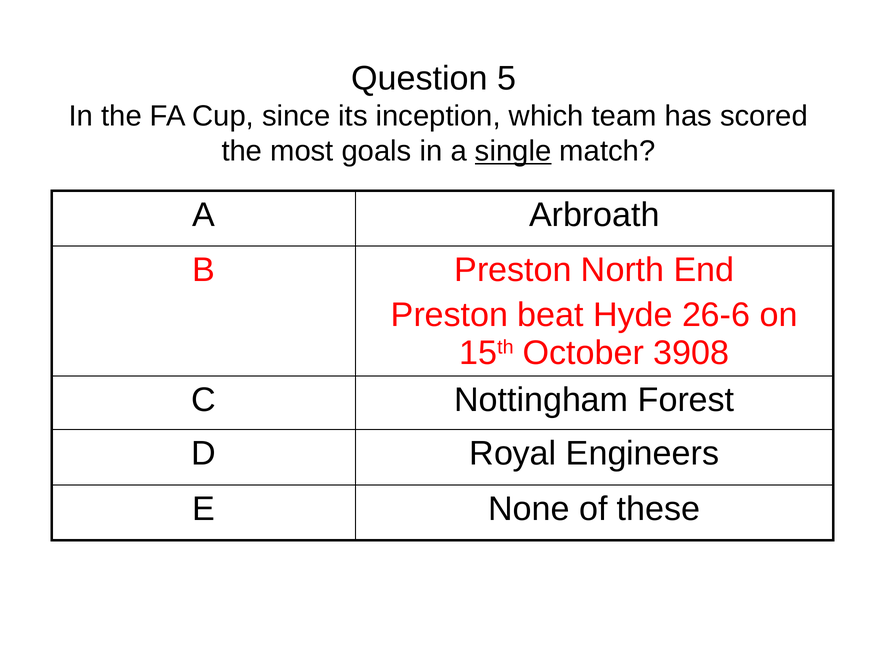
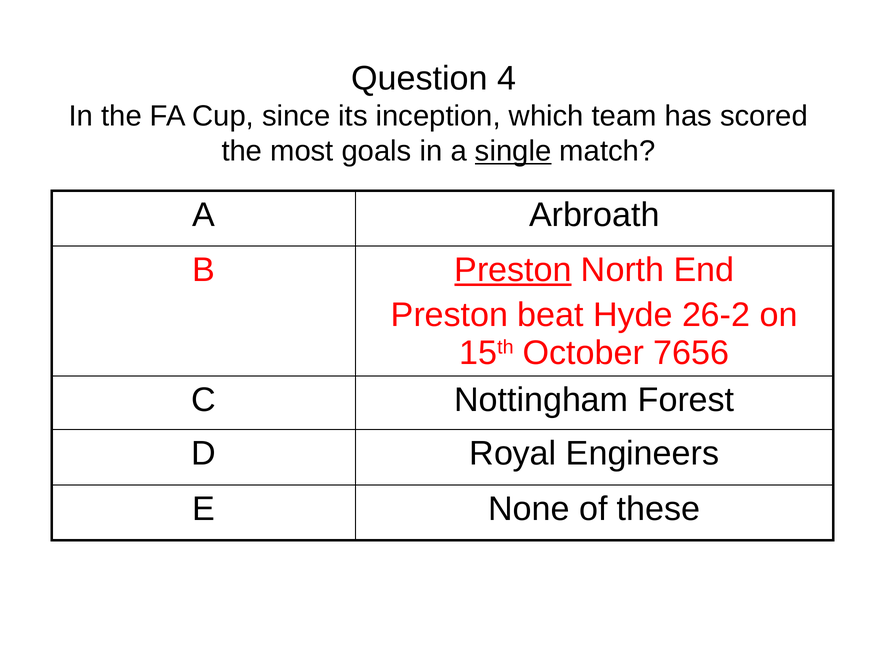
5: 5 -> 4
Preston at (513, 270) underline: none -> present
26-6: 26-6 -> 26-2
3908: 3908 -> 7656
